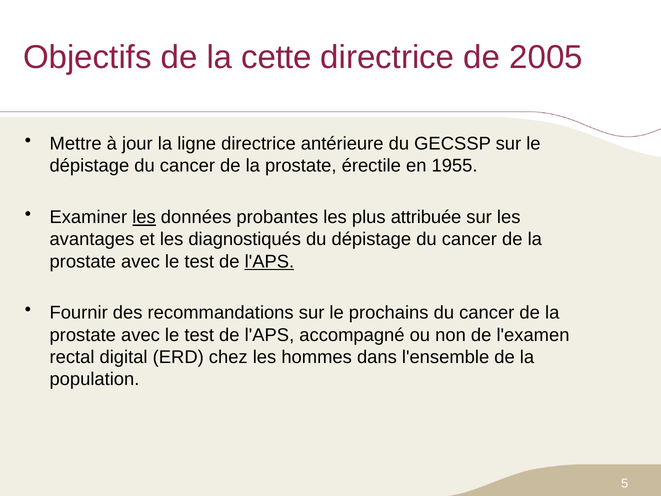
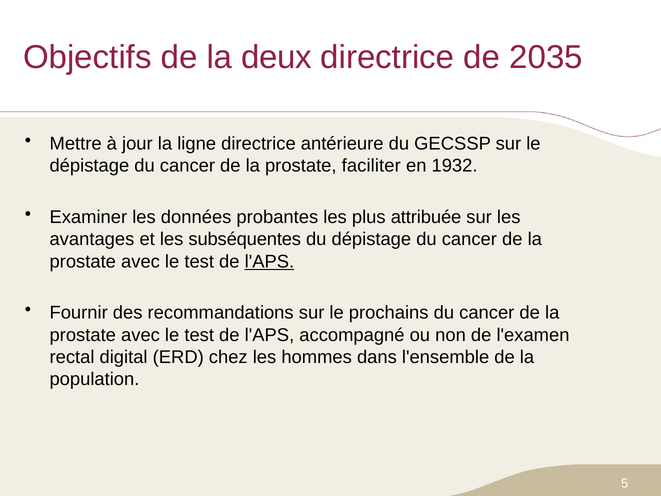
cette: cette -> deux
2005: 2005 -> 2035
érectile: érectile -> faciliter
1955: 1955 -> 1932
les at (144, 217) underline: present -> none
diagnostiqués: diagnostiqués -> subséquentes
